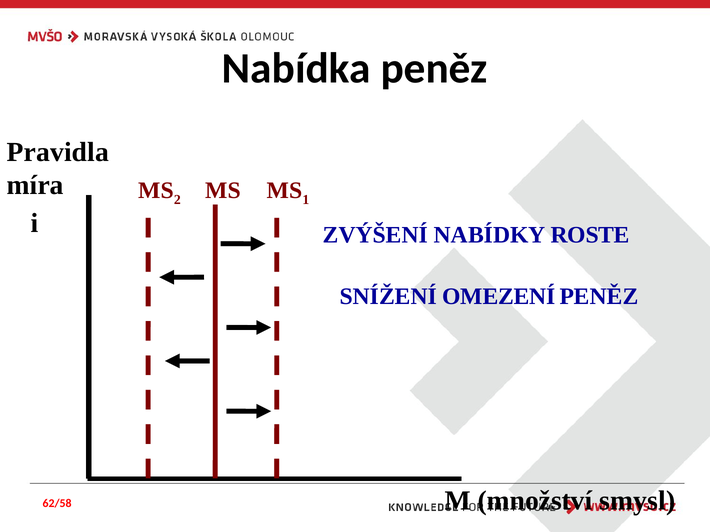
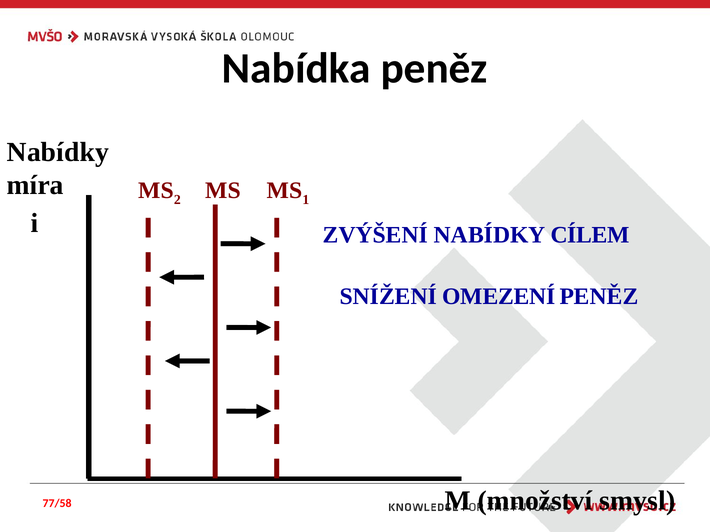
Pravidla at (58, 152): Pravidla -> Nabídky
ROSTE: ROSTE -> CÍLEM
62/58: 62/58 -> 77/58
